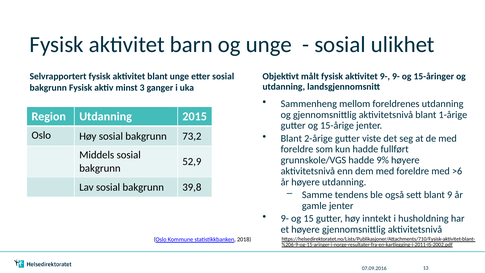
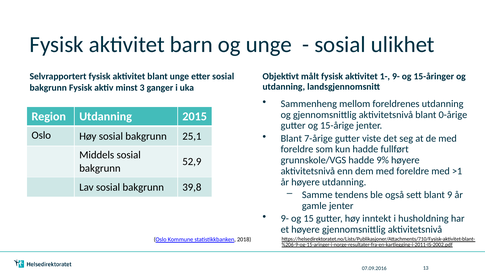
aktivitet 9-: 9- -> 1-
1-årige: 1-årige -> 0-årige
73,2: 73,2 -> 25,1
2-årige: 2-årige -> 7-årige
>6: >6 -> >1
